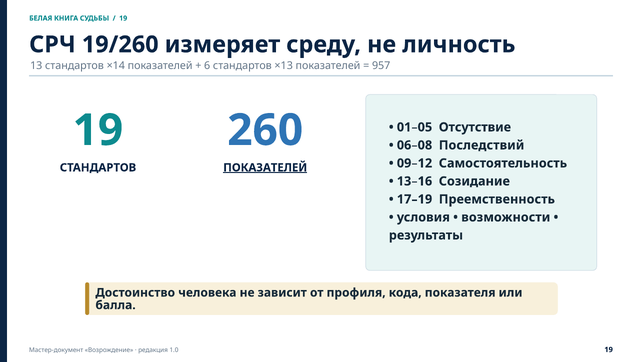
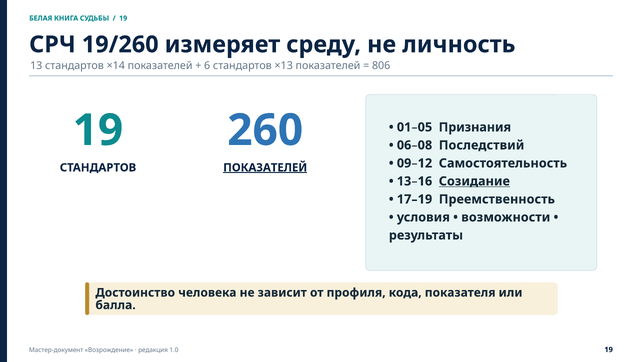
957: 957 -> 806
Отсутствие: Отсутствие -> Признания
Созидание underline: none -> present
